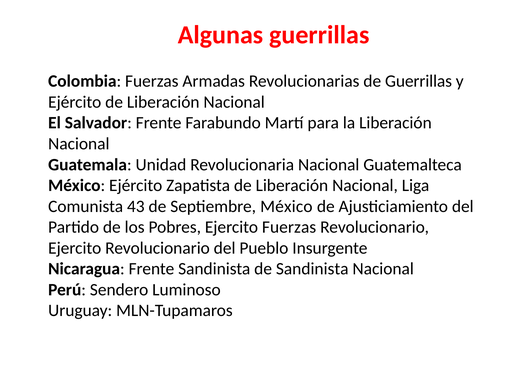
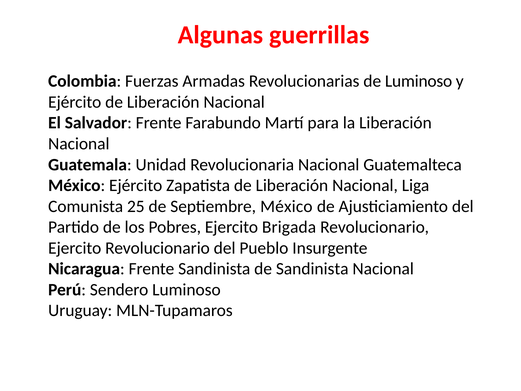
de Guerrillas: Guerrillas -> Luminoso
43: 43 -> 25
Ejercito Fuerzas: Fuerzas -> Brigada
